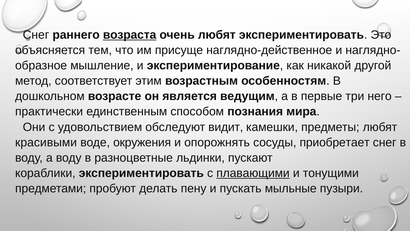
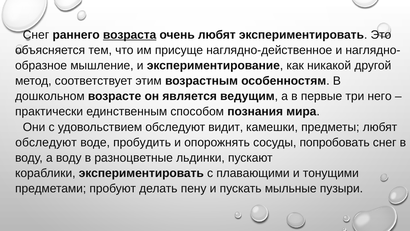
красивыми at (46, 142): красивыми -> обследуют
окружения: окружения -> пробудить
приобретает: приобретает -> попробовать
плавающими underline: present -> none
